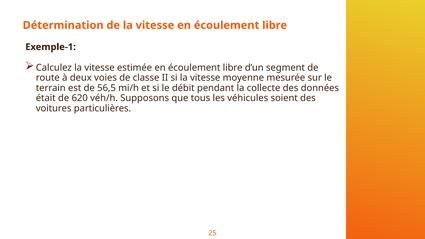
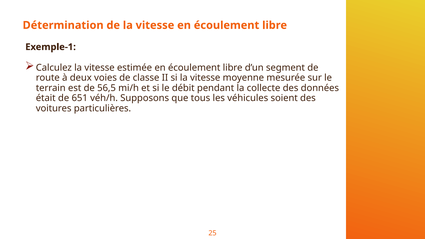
620: 620 -> 651
